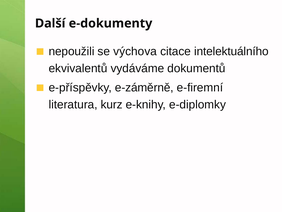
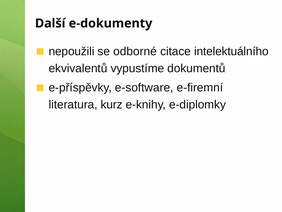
výchova: výchova -> odborné
vydáváme: vydáváme -> vypustíme
e-záměrně: e-záměrně -> e-software
